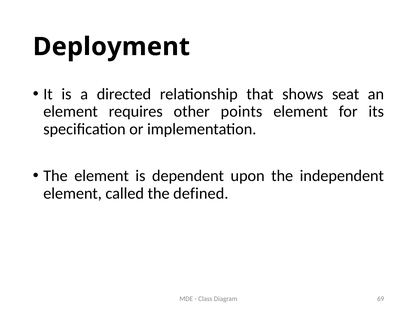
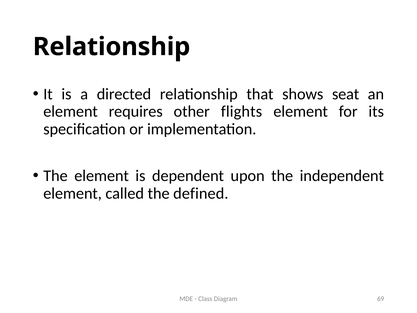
Deployment at (111, 47): Deployment -> Relationship
points: points -> flights
